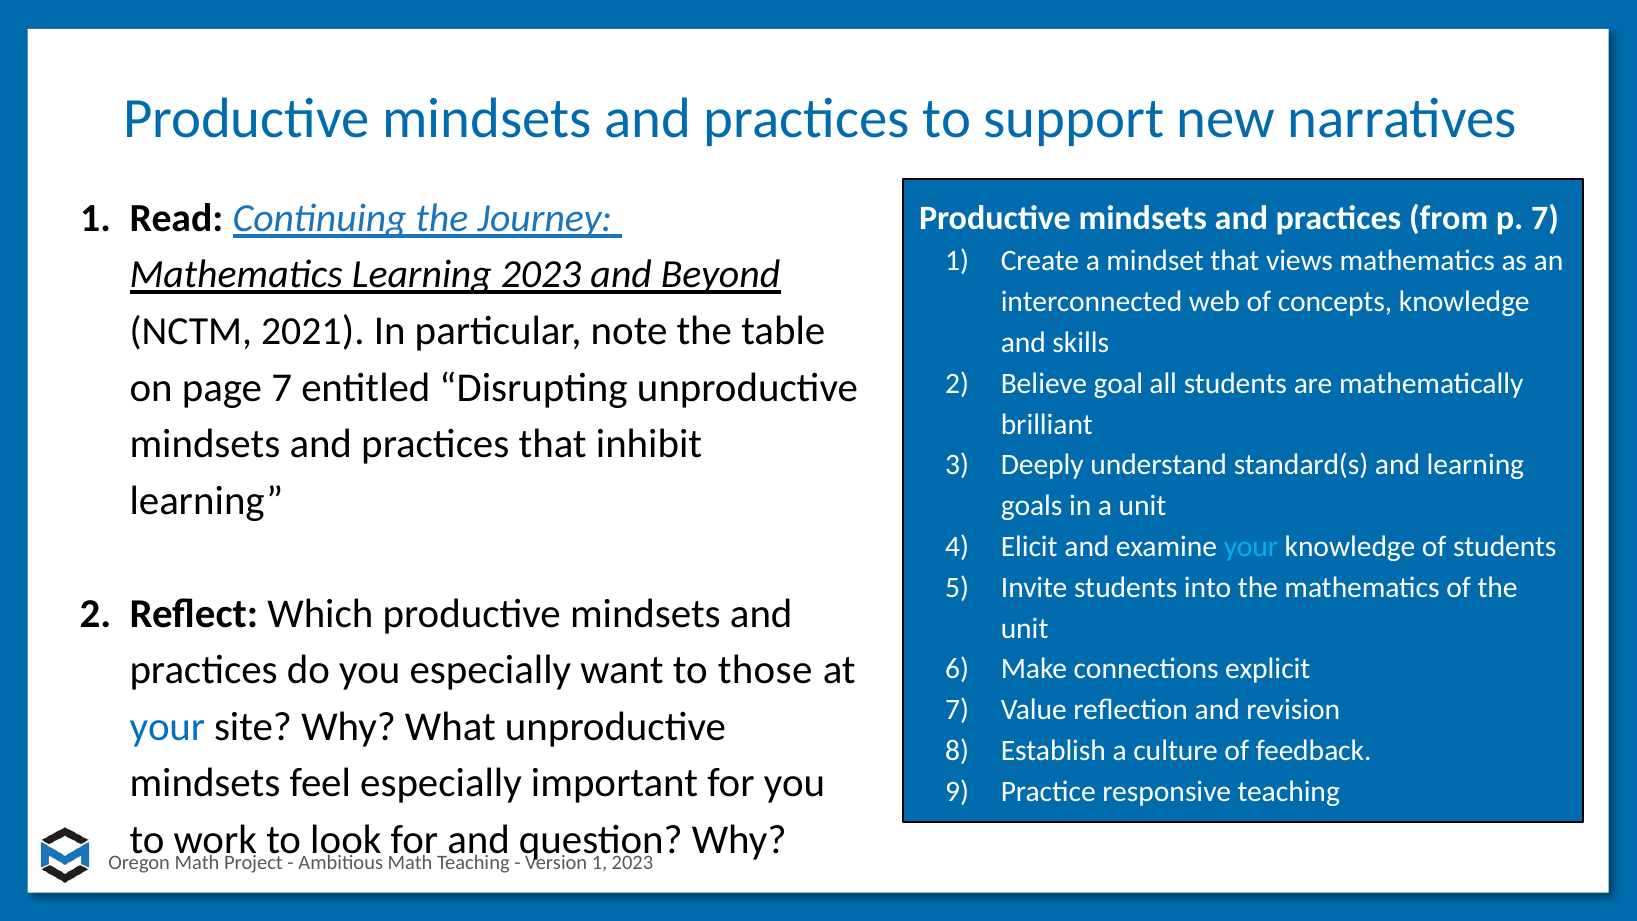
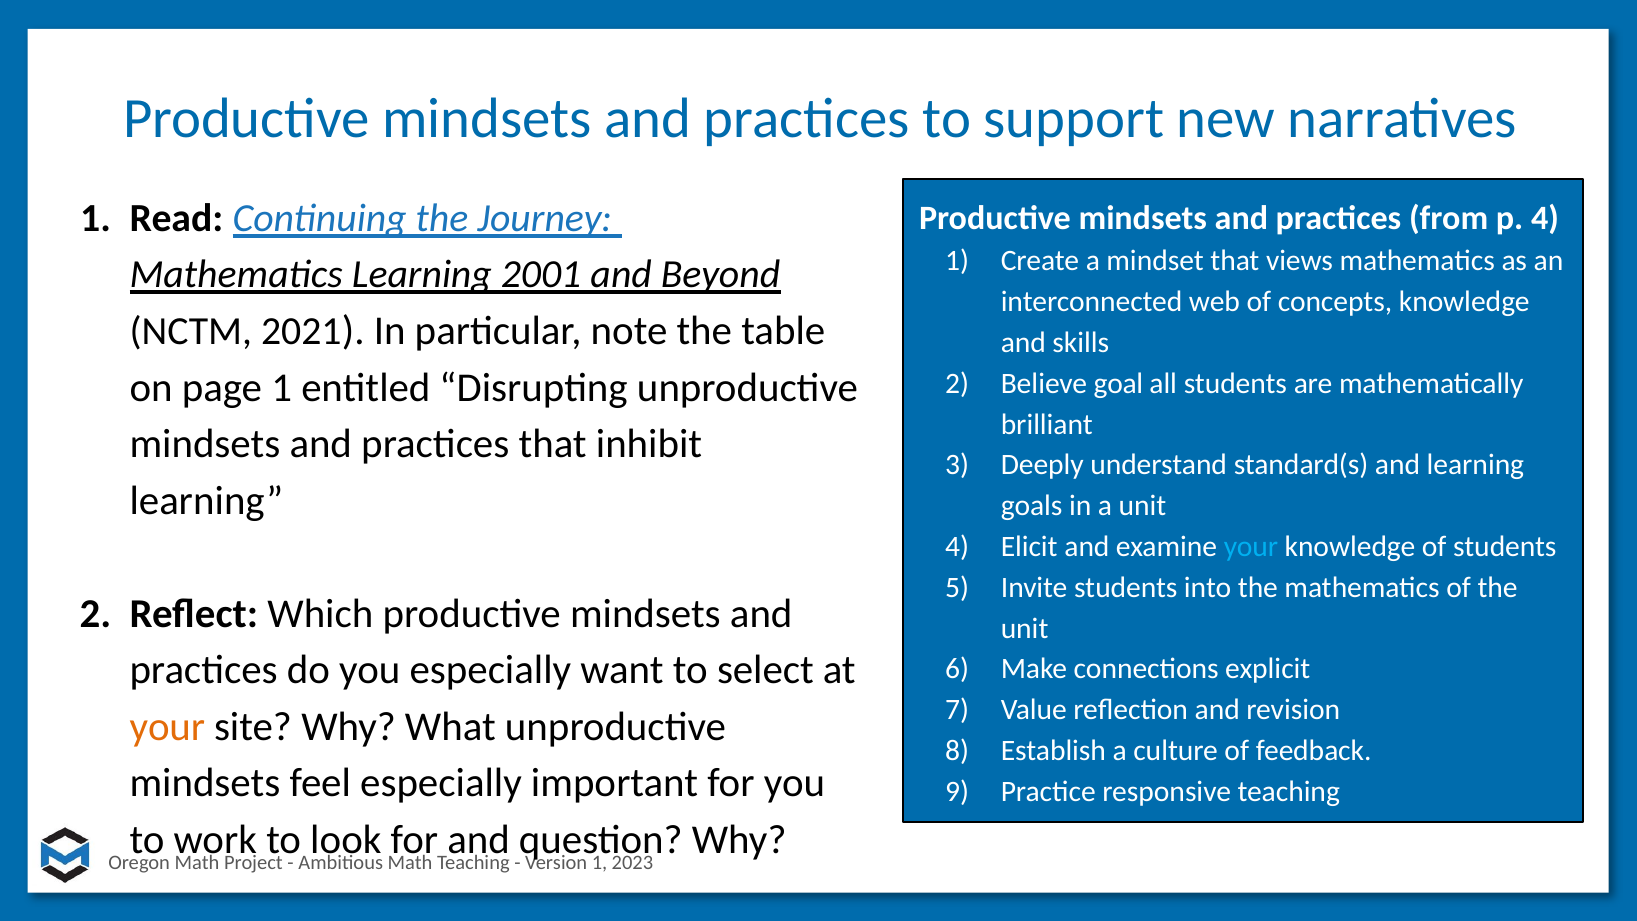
p 7: 7 -> 4
Learning 2023: 2023 -> 2001
page 7: 7 -> 1
those: those -> select
your at (167, 727) colour: blue -> orange
